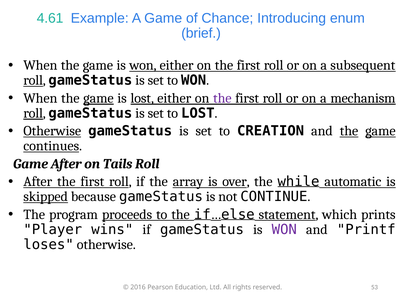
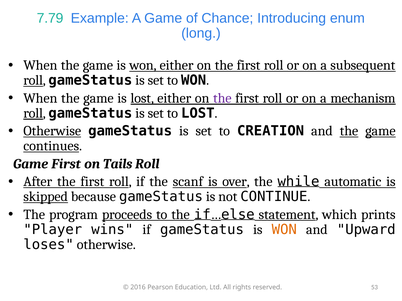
4.61: 4.61 -> 7.79
brief: brief -> long
game at (98, 98) underline: present -> none
Game After: After -> First
array: array -> scanf
WON at (284, 230) colour: purple -> orange
Printf: Printf -> Upward
